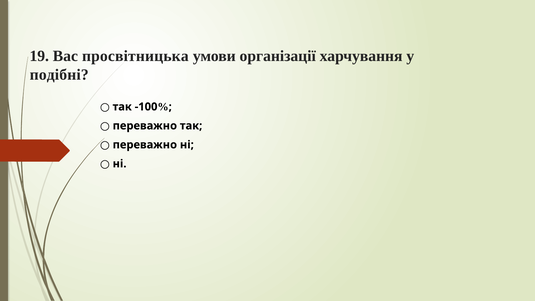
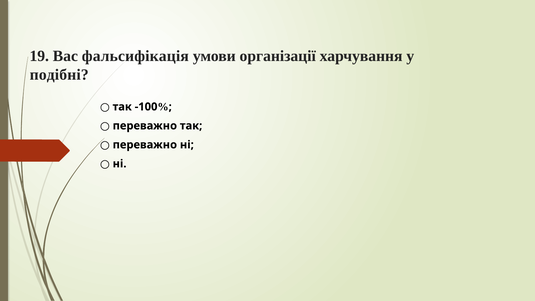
просвітницька: просвітницька -> фальсифікація
